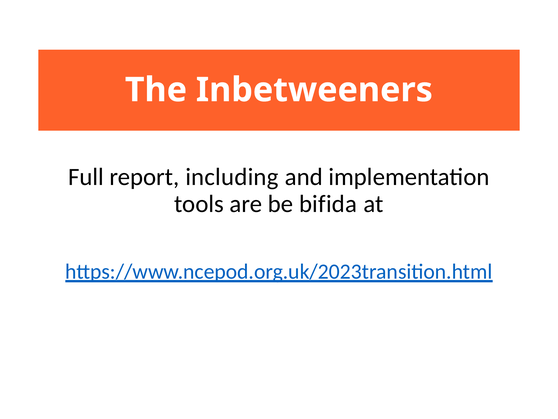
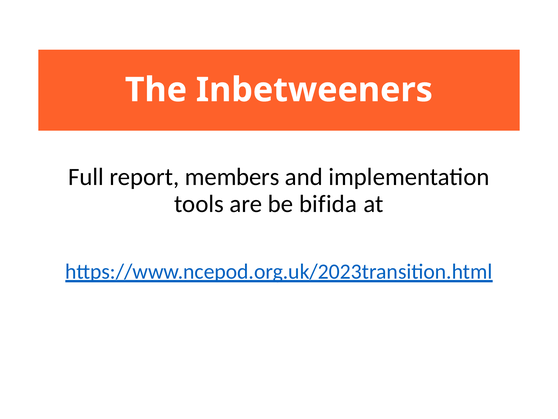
including: including -> members
